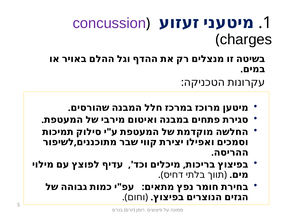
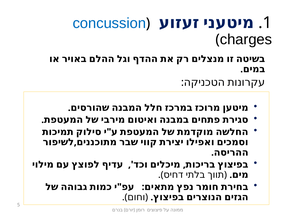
concussion colour: purple -> blue
